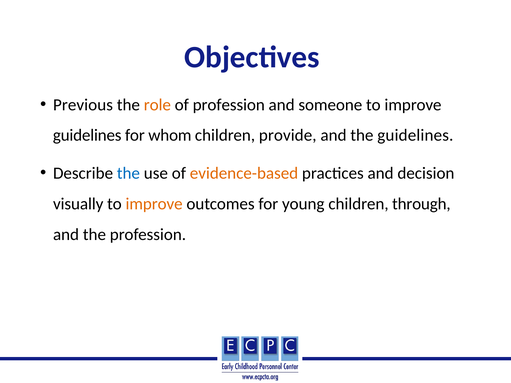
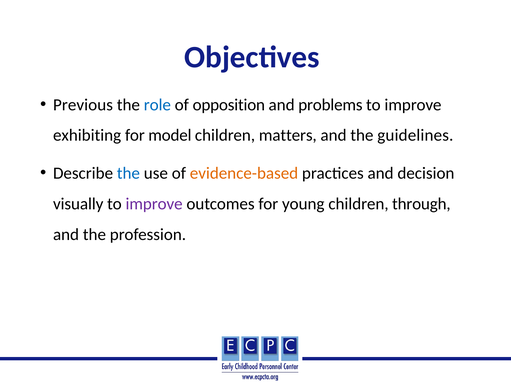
role colour: orange -> blue
of profession: profession -> opposition
someone: someone -> problems
guidelines at (87, 135): guidelines -> exhibiting
whom: whom -> model
provide: provide -> matters
improve at (154, 204) colour: orange -> purple
